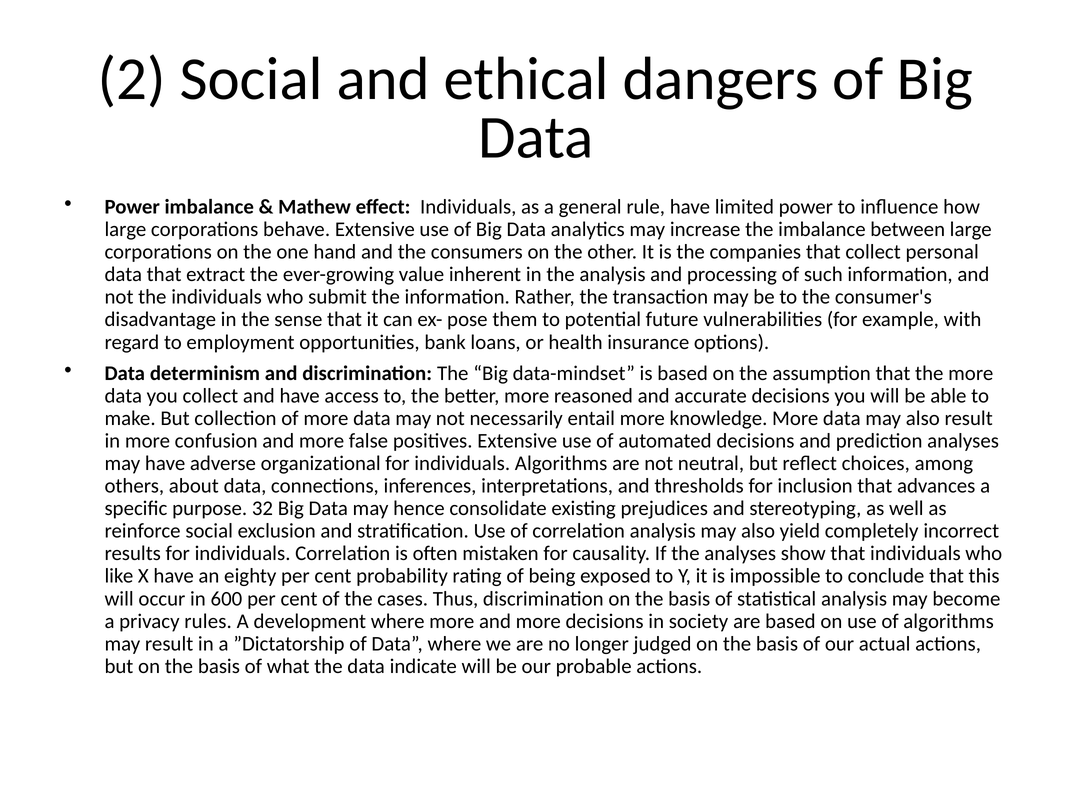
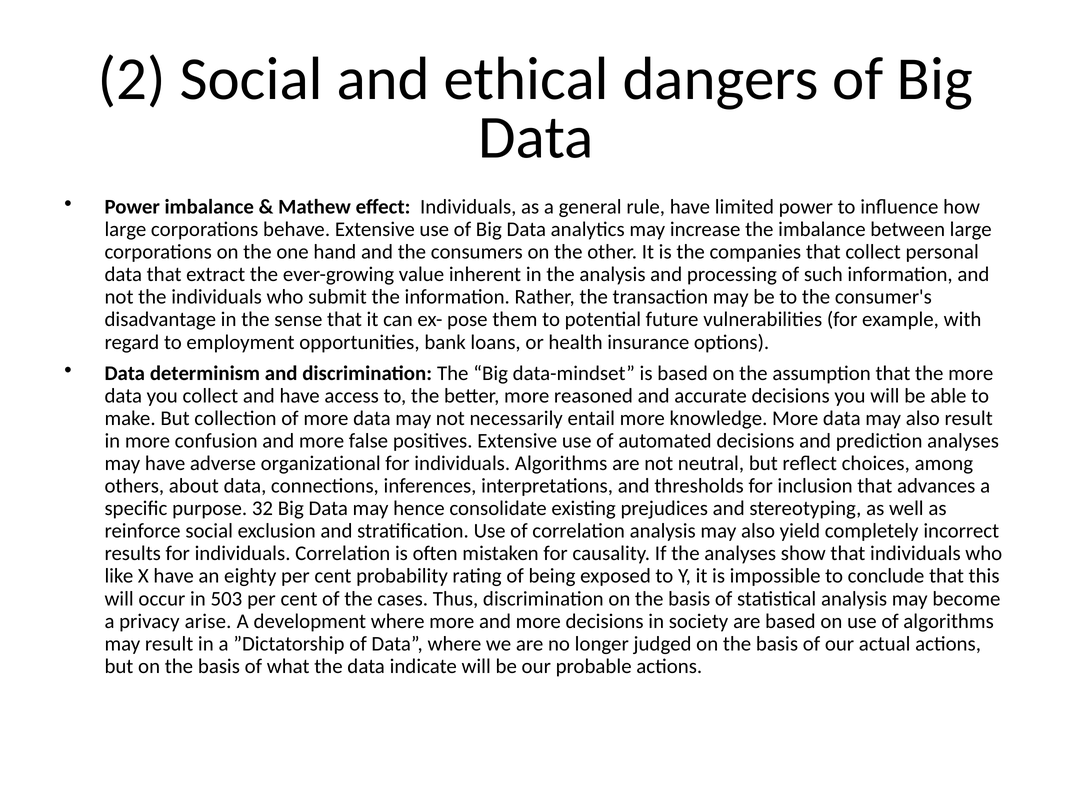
600: 600 -> 503
rules: rules -> arise
